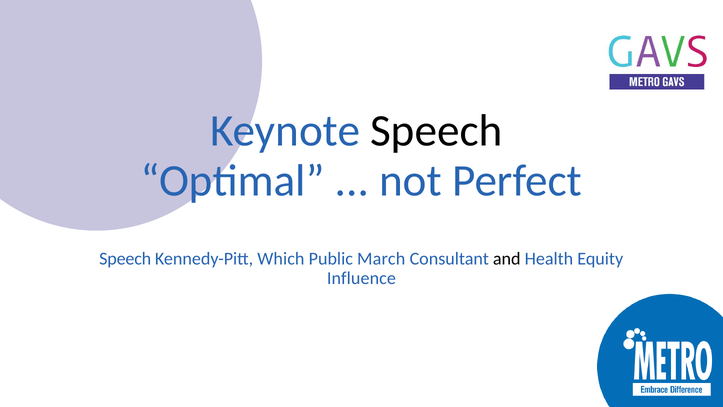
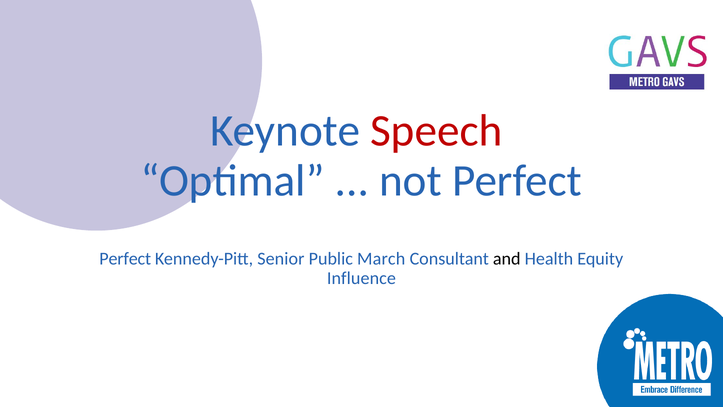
Speech at (436, 131) colour: black -> red
Speech at (125, 258): Speech -> Perfect
Which: Which -> Senior
